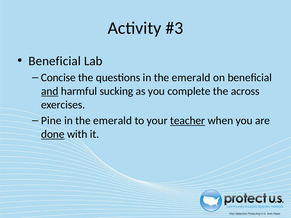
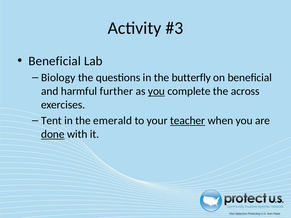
Concise: Concise -> Biology
questions in the emerald: emerald -> butterfly
and underline: present -> none
sucking: sucking -> further
you at (156, 91) underline: none -> present
Pine: Pine -> Tent
